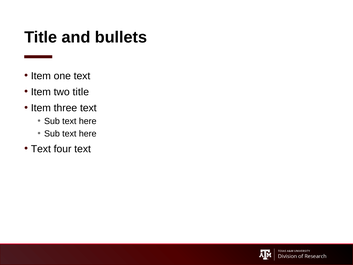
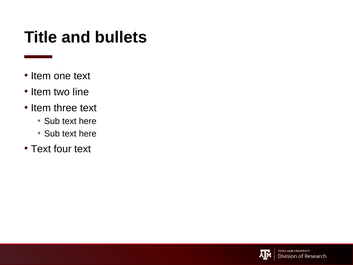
two title: title -> line
